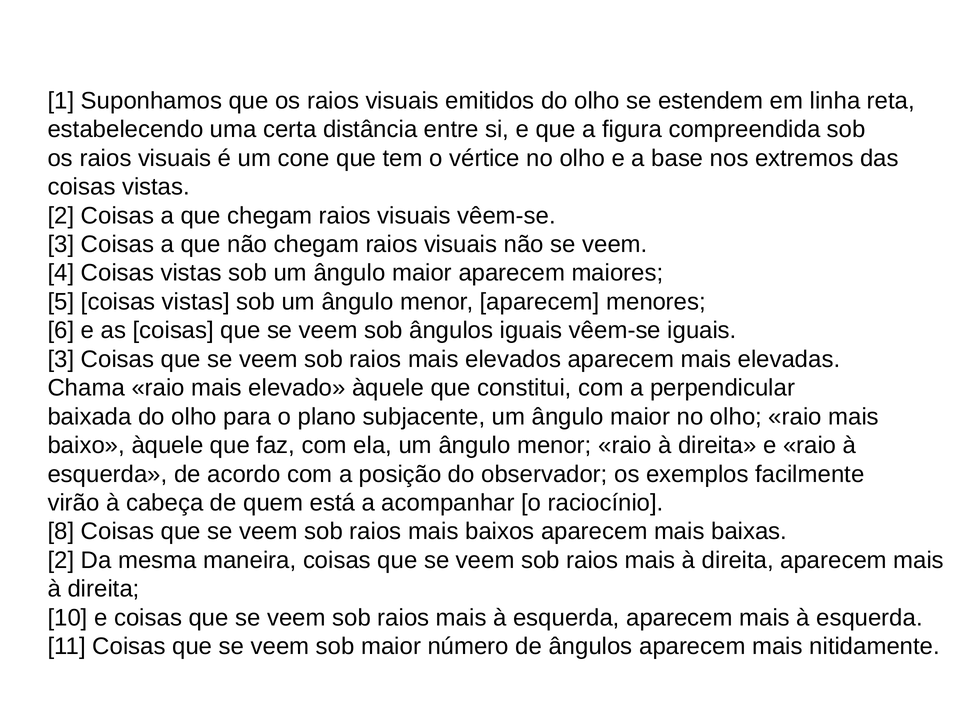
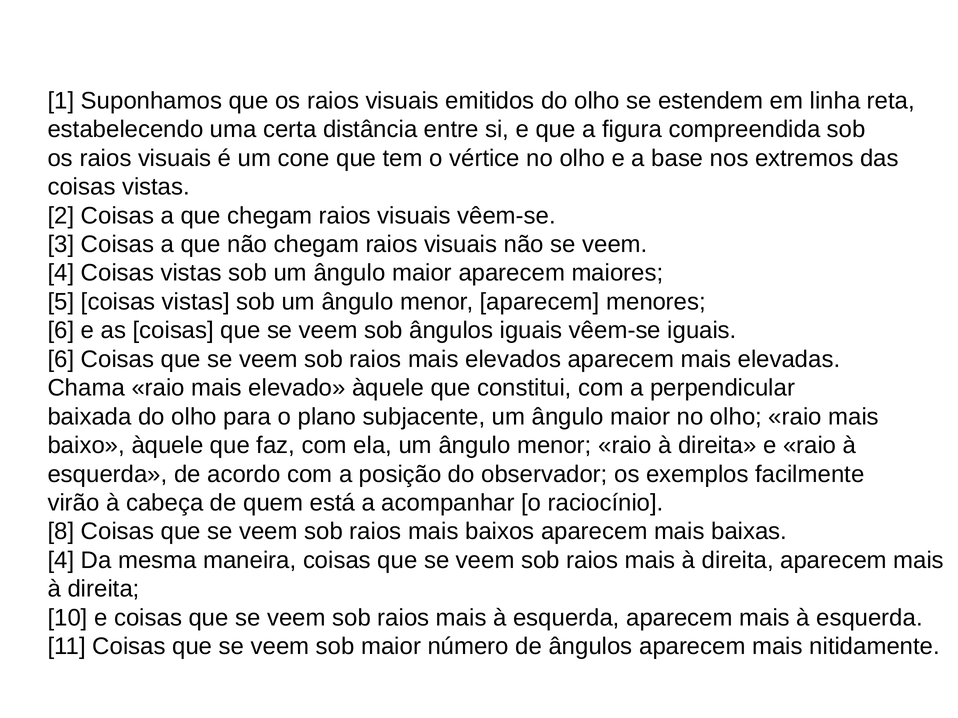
3 at (61, 359): 3 -> 6
2 at (61, 561): 2 -> 4
